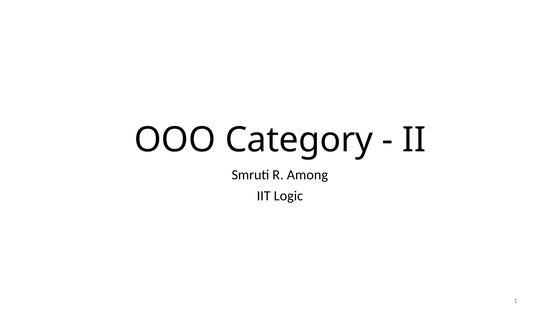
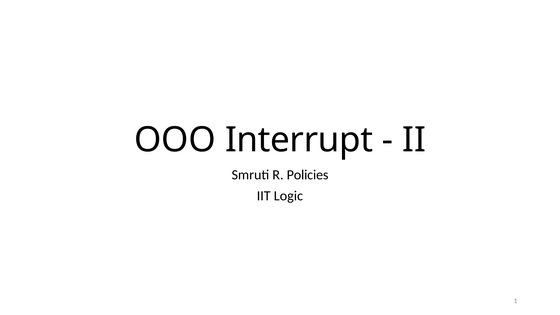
Category: Category -> Interrupt
Among: Among -> Policies
